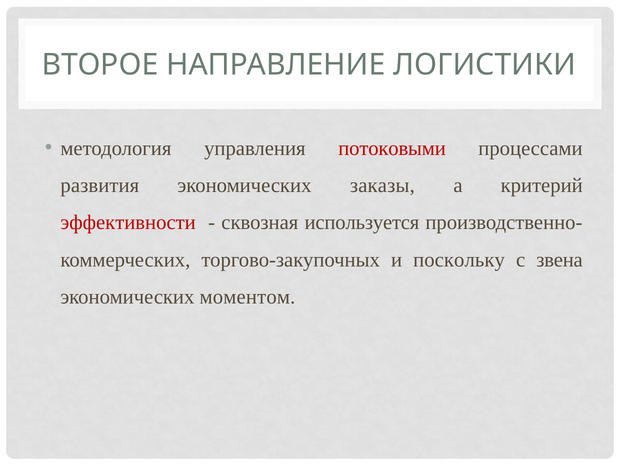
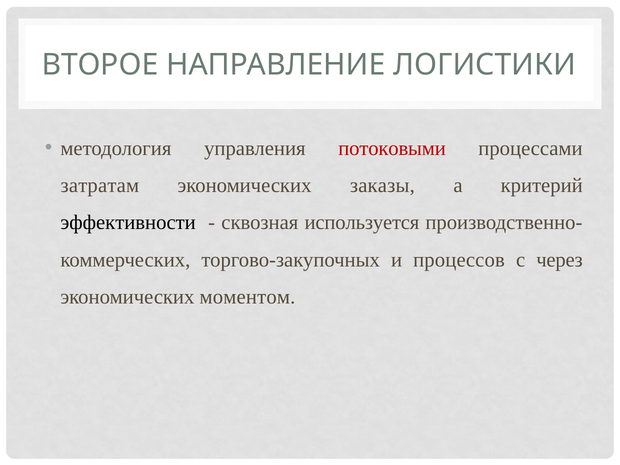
развития: развития -> затратам
эффективности colour: red -> black
поскольку: поскольку -> процессов
звена: звена -> через
